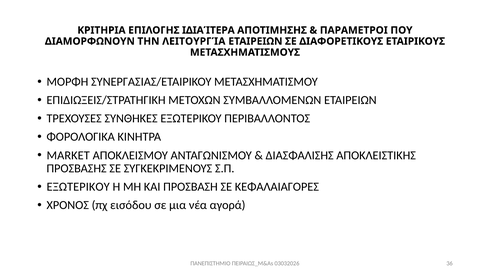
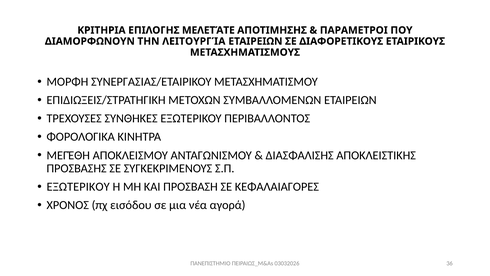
ΙΔΙΑΊΤΕΡΑ: ΙΔΙΑΊΤΕΡΑ -> ΜΕΛΕΤΆΤΕ
MARKET: MARKET -> ΜΕΓΈΘΗ
